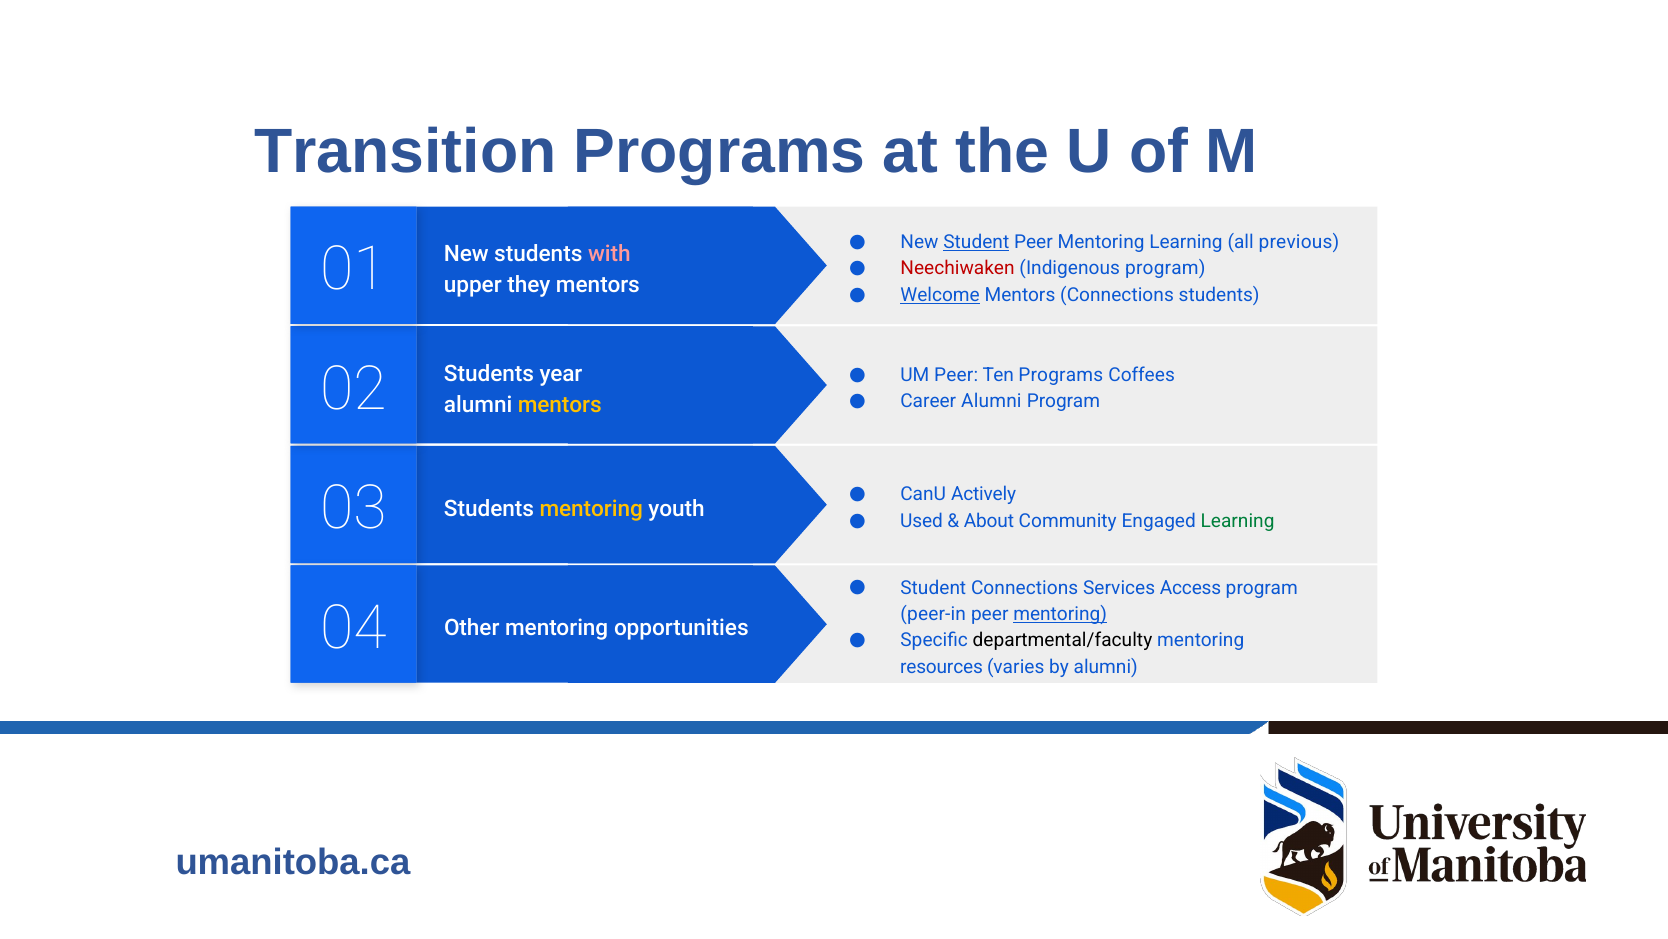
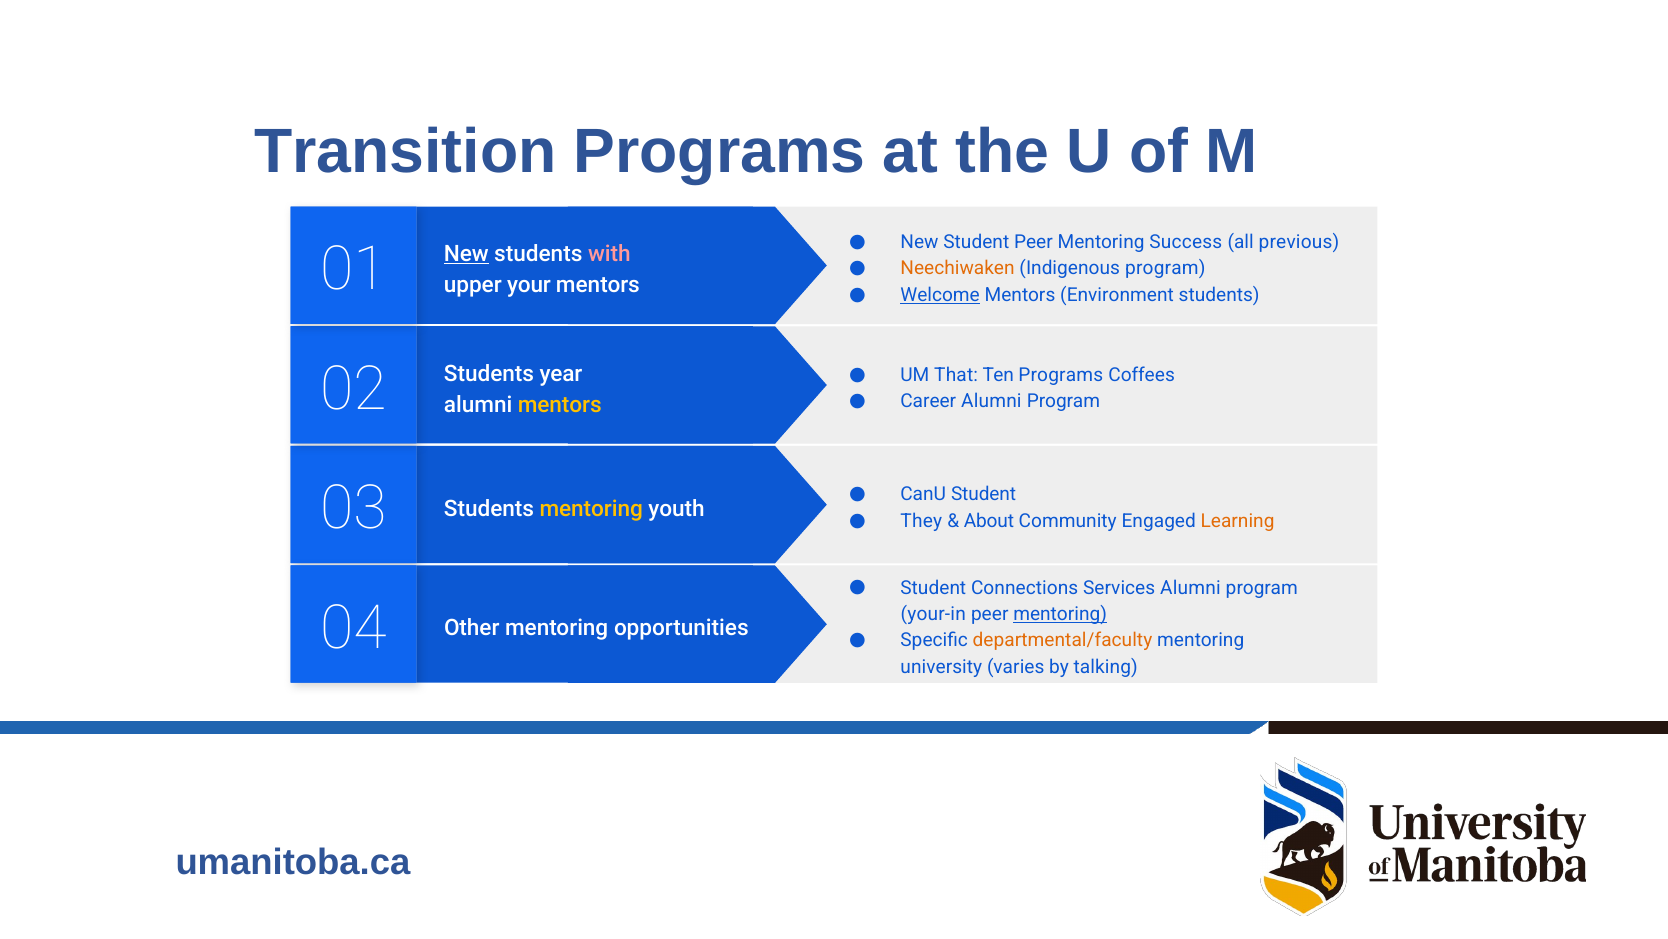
Student at (976, 242) underline: present -> none
Mentoring Learning: Learning -> Success
New at (466, 254) underline: none -> present
Neechiwaken colour: red -> orange
they: they -> your
Mentors Connections: Connections -> Environment
UM Peer: Peer -> That
CanU Actively: Actively -> Student
Used: Used -> They
Learning at (1238, 520) colour: green -> orange
Services Access: Access -> Alumni
peer-in: peer-in -> your-in
departmental/faculty colour: black -> orange
resources: resources -> university
by alumni: alumni -> talking
